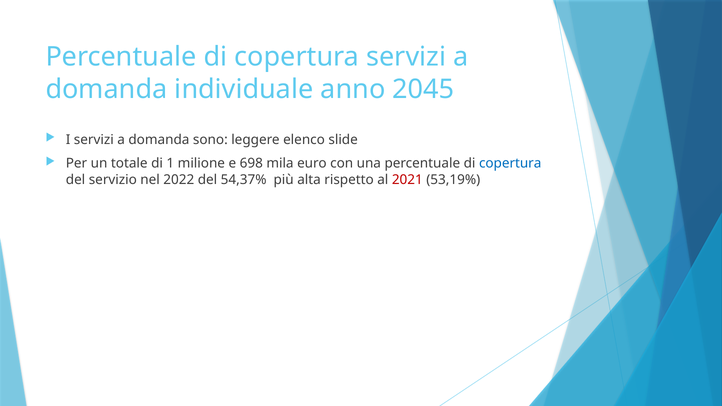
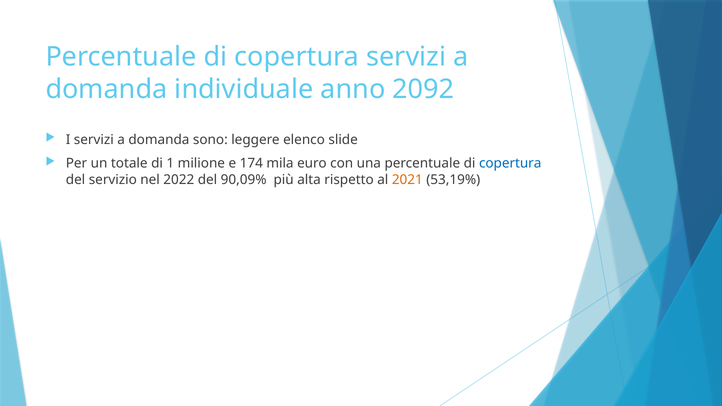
2045: 2045 -> 2092
698: 698 -> 174
54,37%: 54,37% -> 90,09%
2021 colour: red -> orange
